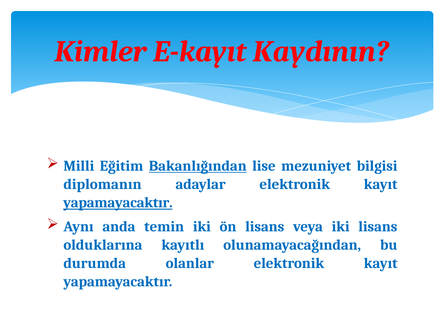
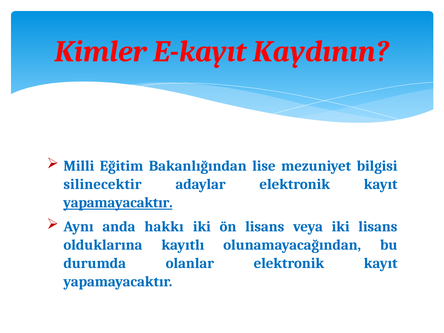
Bakanlığından underline: present -> none
diplomanın: diplomanın -> silinecektir
temin: temin -> hakkı
